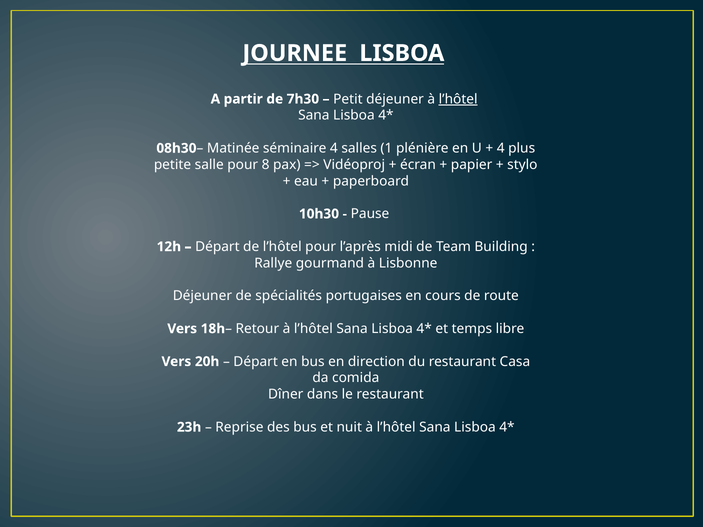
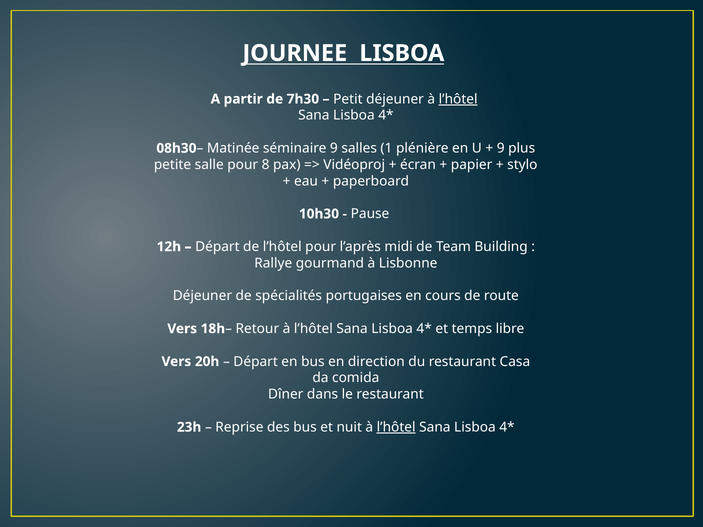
séminaire 4: 4 -> 9
4 at (501, 148): 4 -> 9
l’hôtel at (396, 427) underline: none -> present
